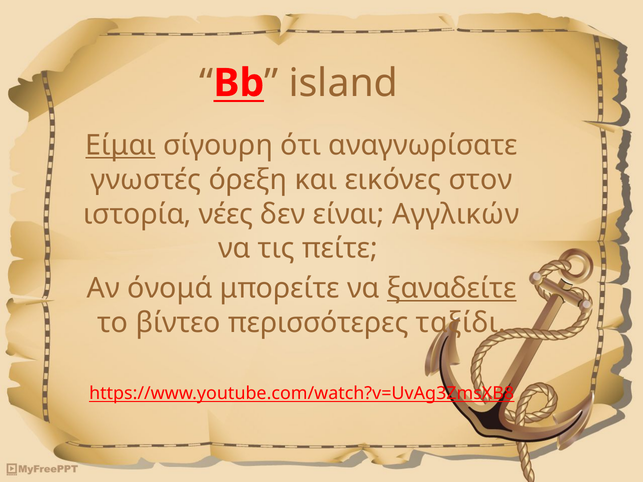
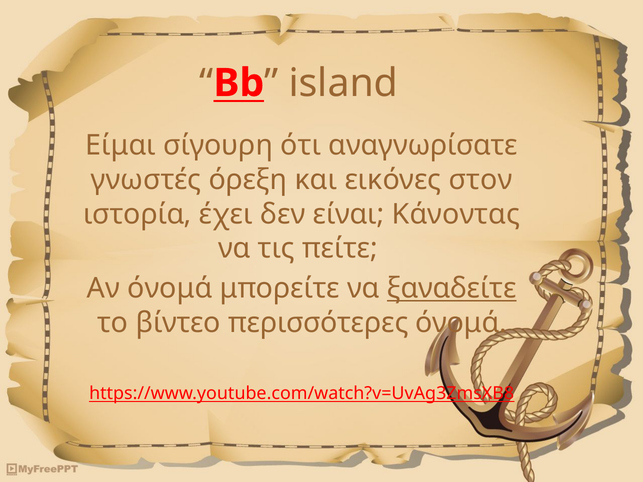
Είμαι underline: present -> none
νέες: νέες -> έχει
Αγγλικών: Αγγλικών -> Κάνοντας
περισσότερες ταξίδι: ταξίδι -> όνομά
